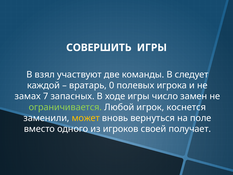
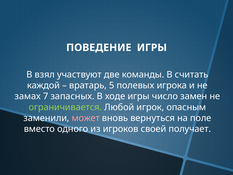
СОВЕРШИТЬ: СОВЕРШИТЬ -> ПОВЕДЕНИЕ
следует: следует -> считать
0: 0 -> 5
коснется: коснется -> опасным
может colour: yellow -> pink
